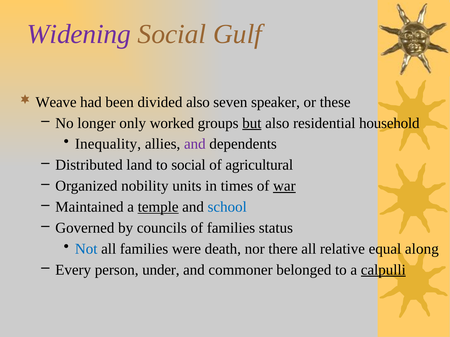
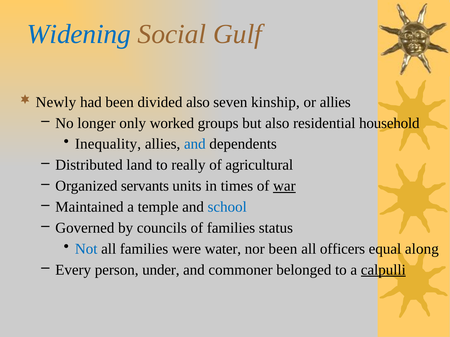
Widening colour: purple -> blue
Weave: Weave -> Newly
speaker: speaker -> kinship
or these: these -> allies
but underline: present -> none
and at (195, 144) colour: purple -> blue
to social: social -> really
nobility: nobility -> servants
temple underline: present -> none
death: death -> water
nor there: there -> been
relative: relative -> officers
